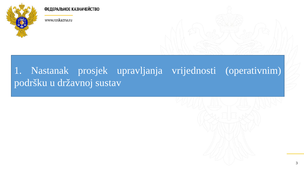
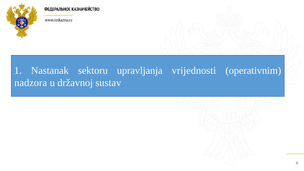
prosjek: prosjek -> sektoru
podršku: podršku -> nadzora
